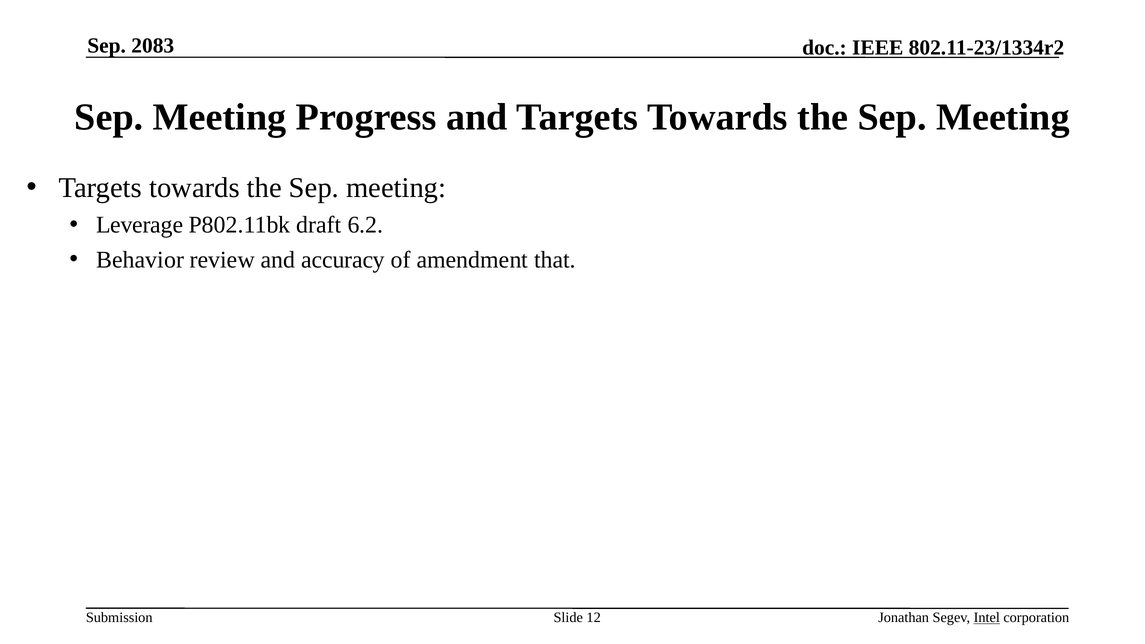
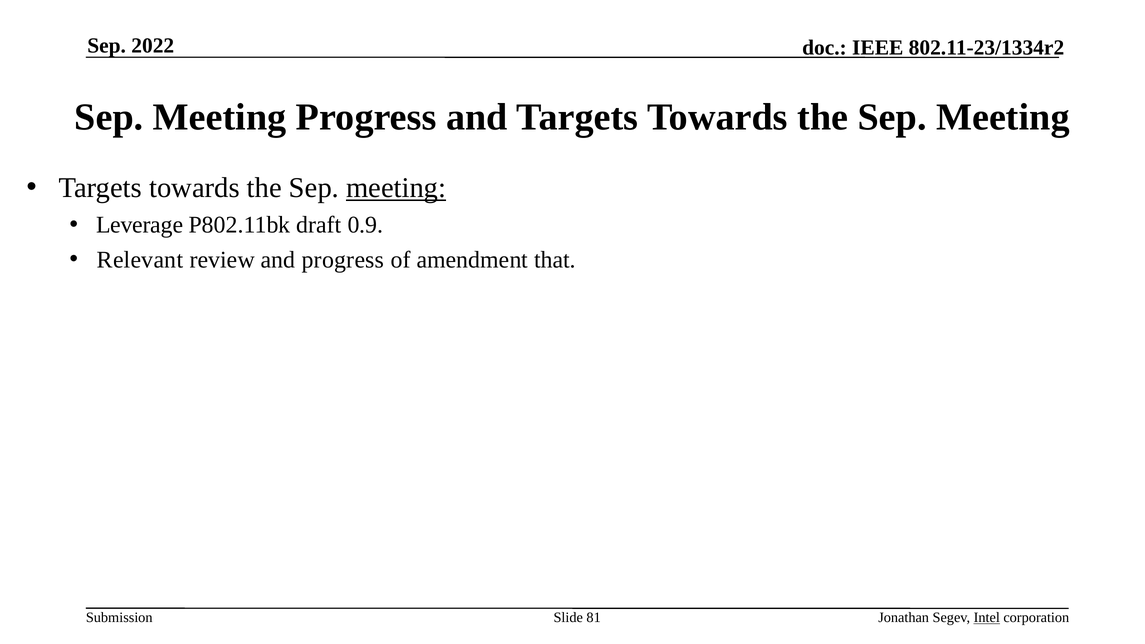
2083: 2083 -> 2022
meeting at (396, 188) underline: none -> present
6.2: 6.2 -> 0.9
Behavior: Behavior -> Relevant
and accuracy: accuracy -> progress
12: 12 -> 81
